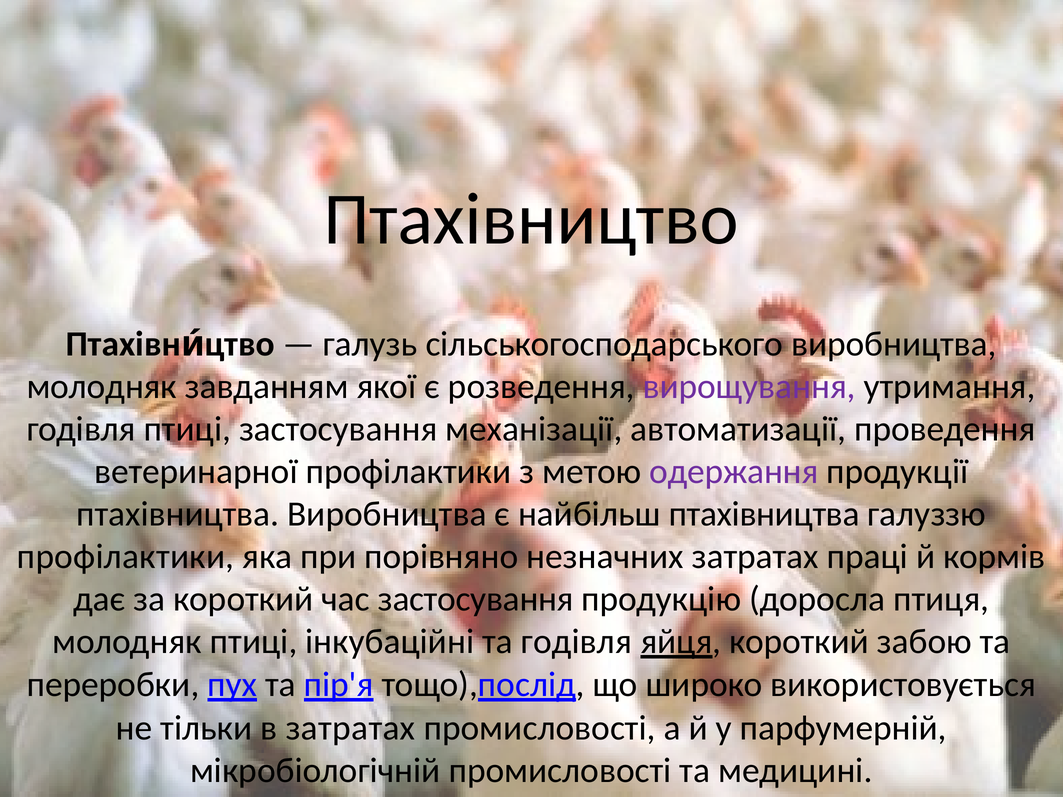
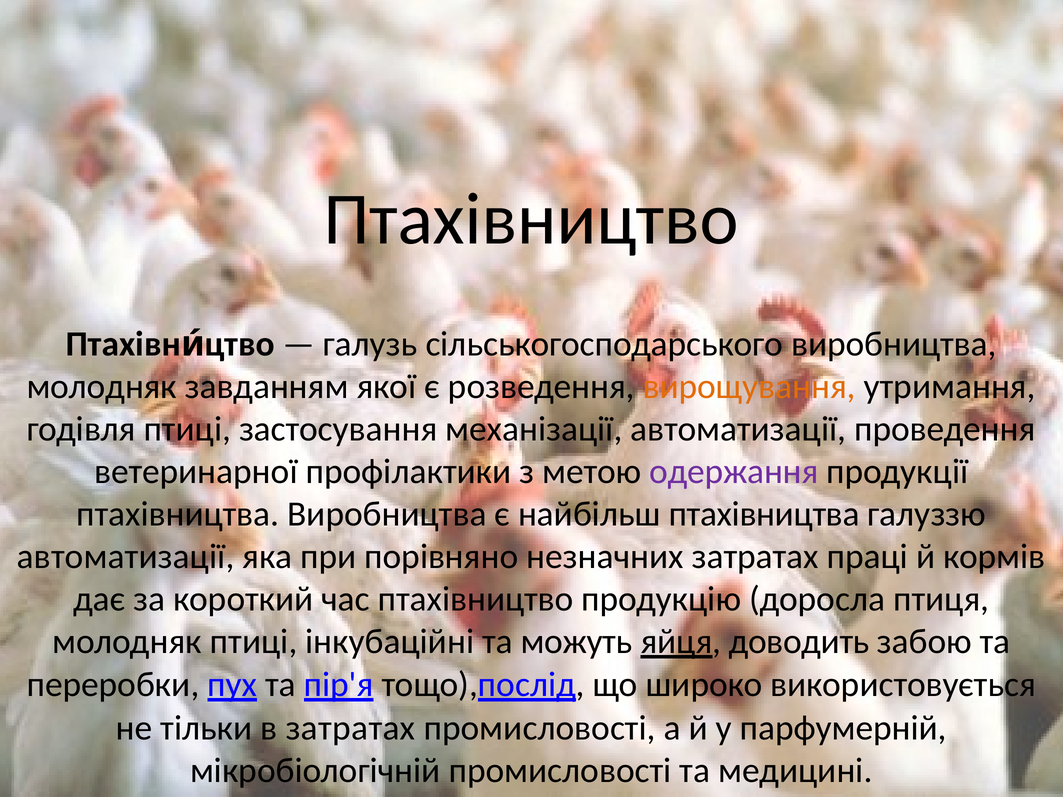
вирощування colour: purple -> orange
профілактики at (126, 557): профілактики -> автоматизації
час застосування: застосування -> птахівництво
та годівля: годівля -> можуть
яйця короткий: короткий -> доводить
